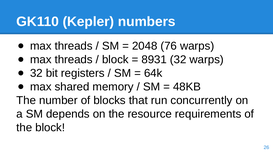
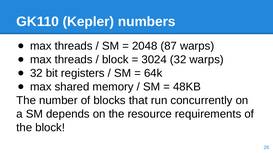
76: 76 -> 87
8931: 8931 -> 3024
